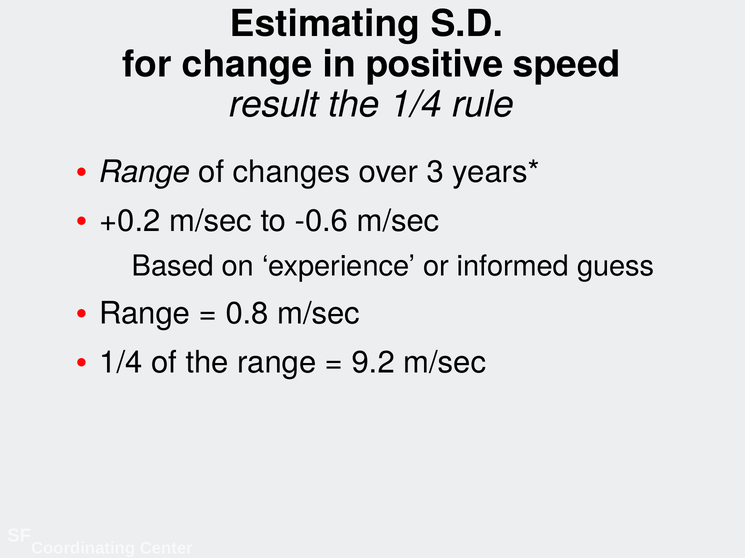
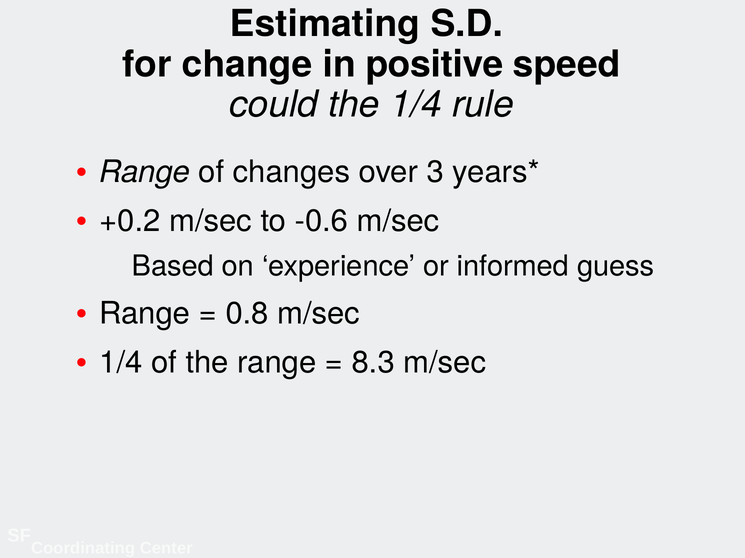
result: result -> could
9.2: 9.2 -> 8.3
